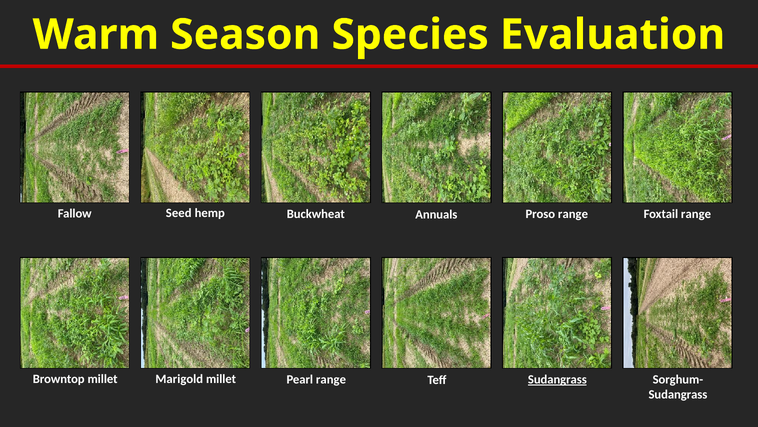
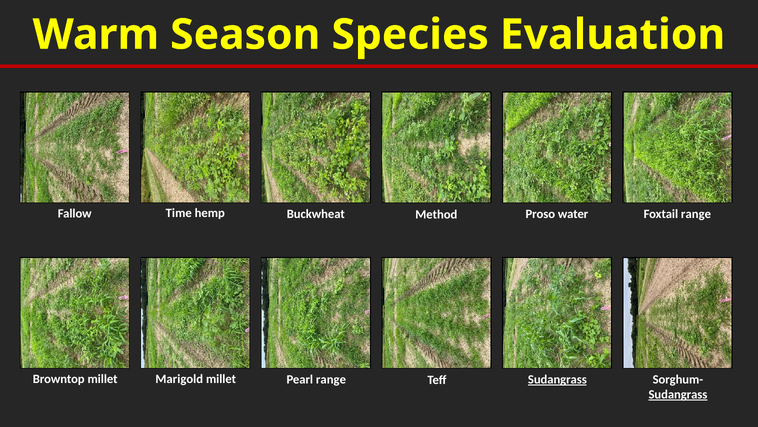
Seed: Seed -> Time
Annuals: Annuals -> Method
Proso range: range -> water
Sudangrass at (678, 394) underline: none -> present
